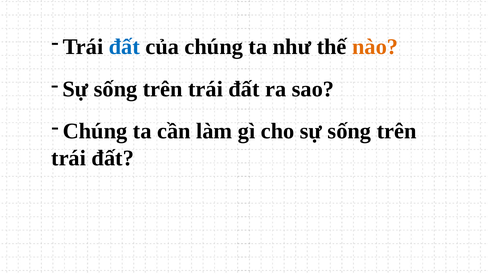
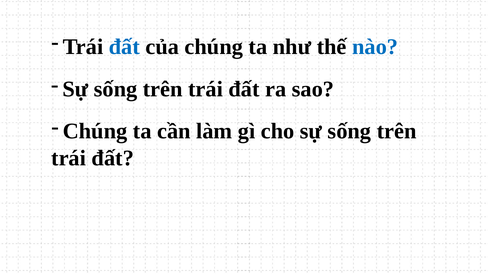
nào colour: orange -> blue
